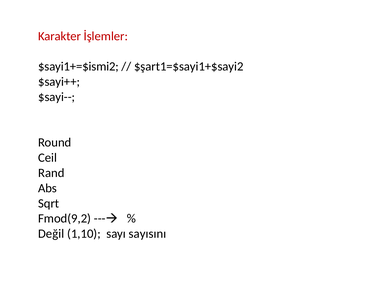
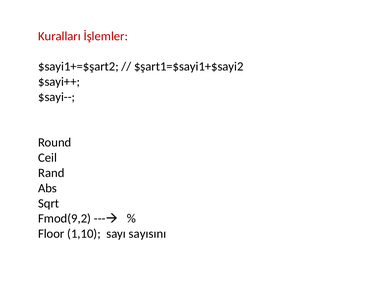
Karakter: Karakter -> Kuralları
$sayi1+=$ismi2: $sayi1+=$ismi2 -> $sayi1+=$şart2
Değil: Değil -> Floor
